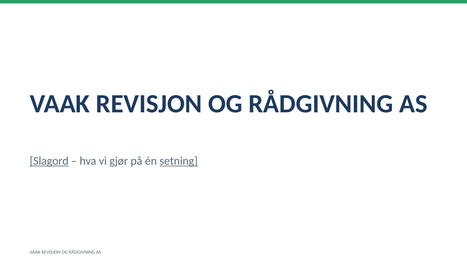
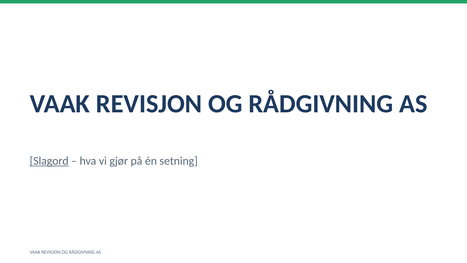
setning underline: present -> none
